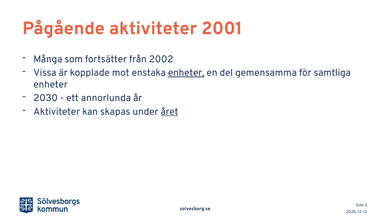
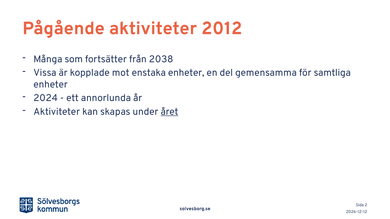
2001: 2001 -> 2012
2002: 2002 -> 2038
enheter at (186, 73) underline: present -> none
2030: 2030 -> 2024
